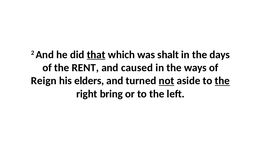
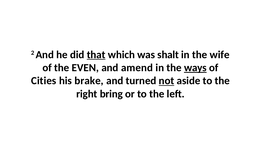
days: days -> wife
RENT: RENT -> EVEN
caused: caused -> amend
ways underline: none -> present
Reign: Reign -> Cities
elders: elders -> brake
the at (222, 81) underline: present -> none
